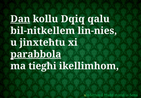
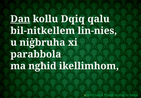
jinxteħtu: jinxteħtu -> niġbruha
parabbola underline: present -> none
tiegħi: tiegħi -> ngħid
